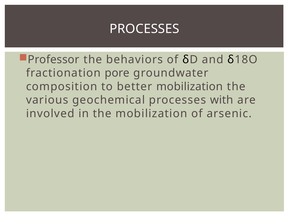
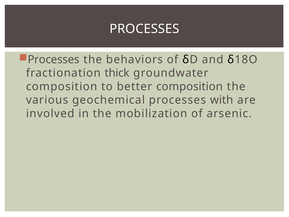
Professor at (54, 60): Professor -> Processes
pore: pore -> thick
better mobilization: mobilization -> composition
